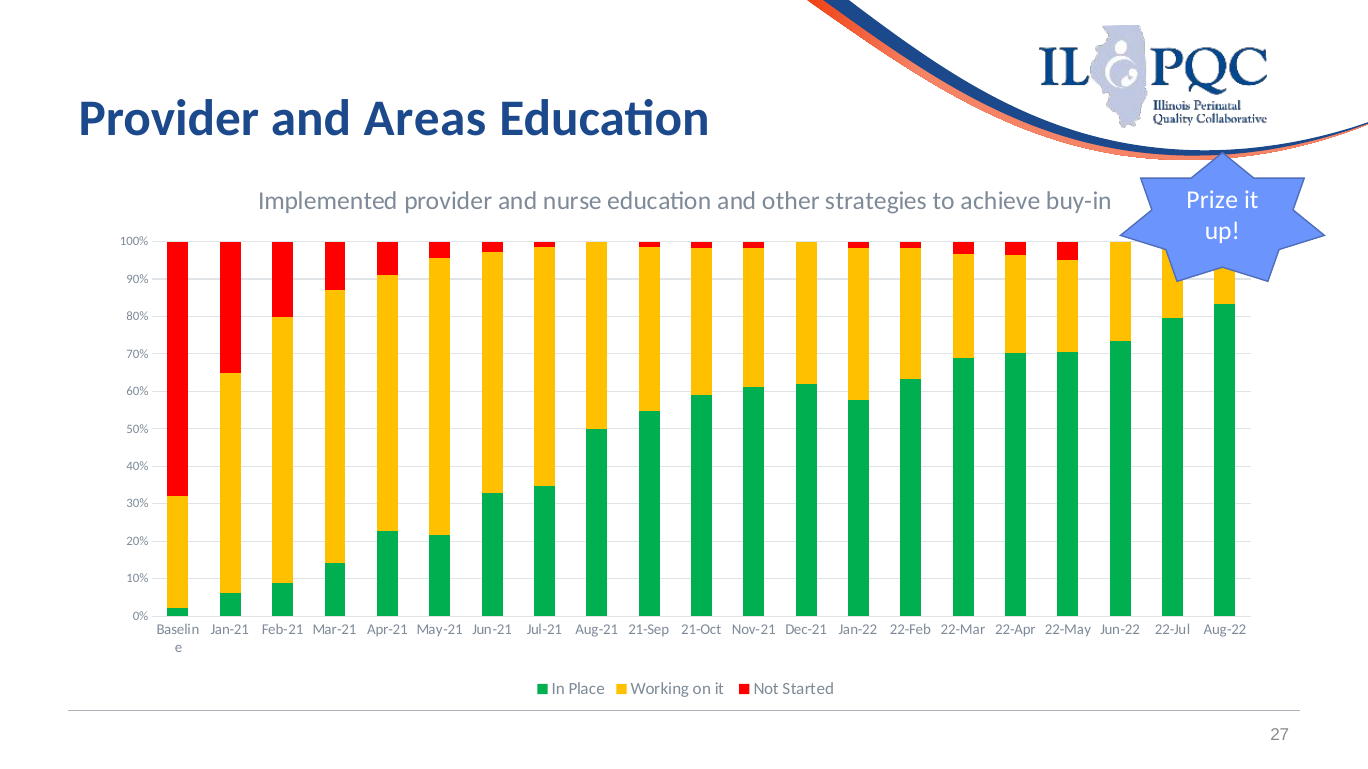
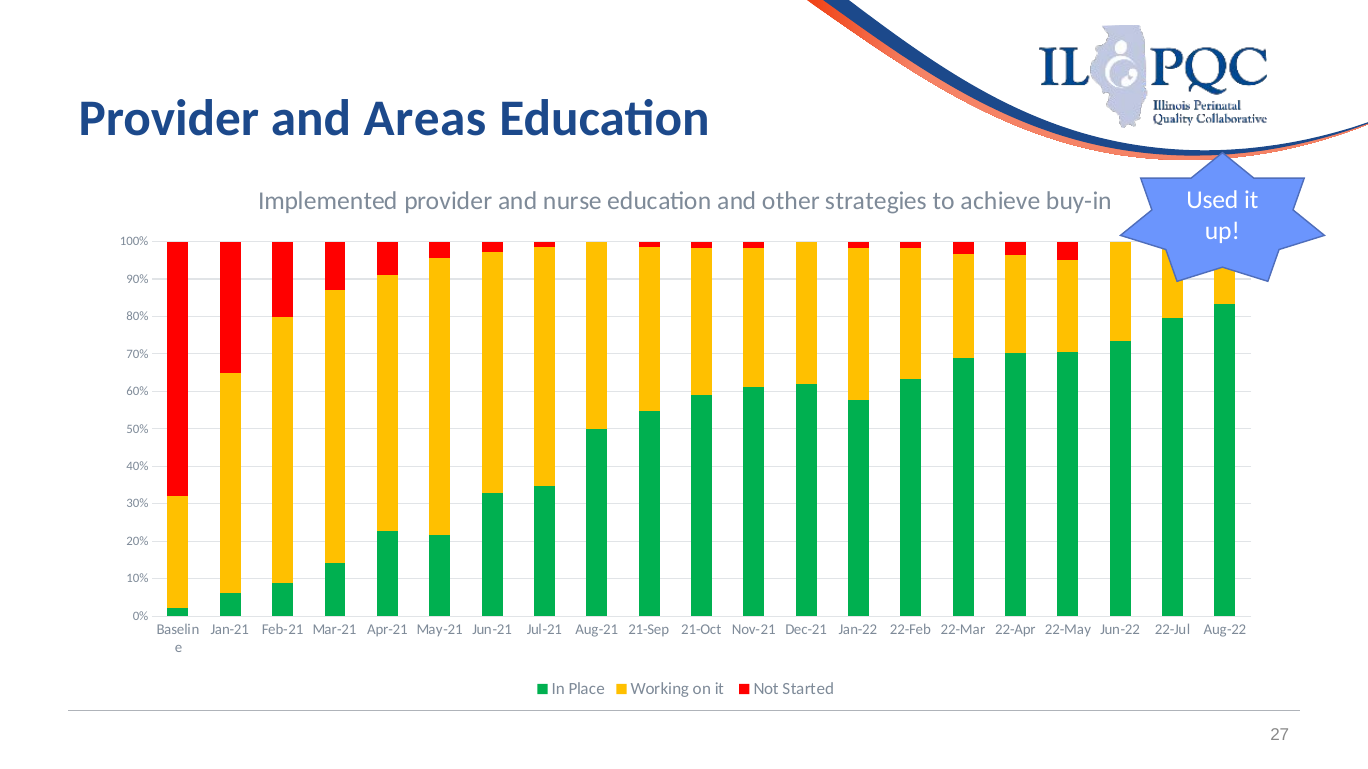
Prize: Prize -> Used
